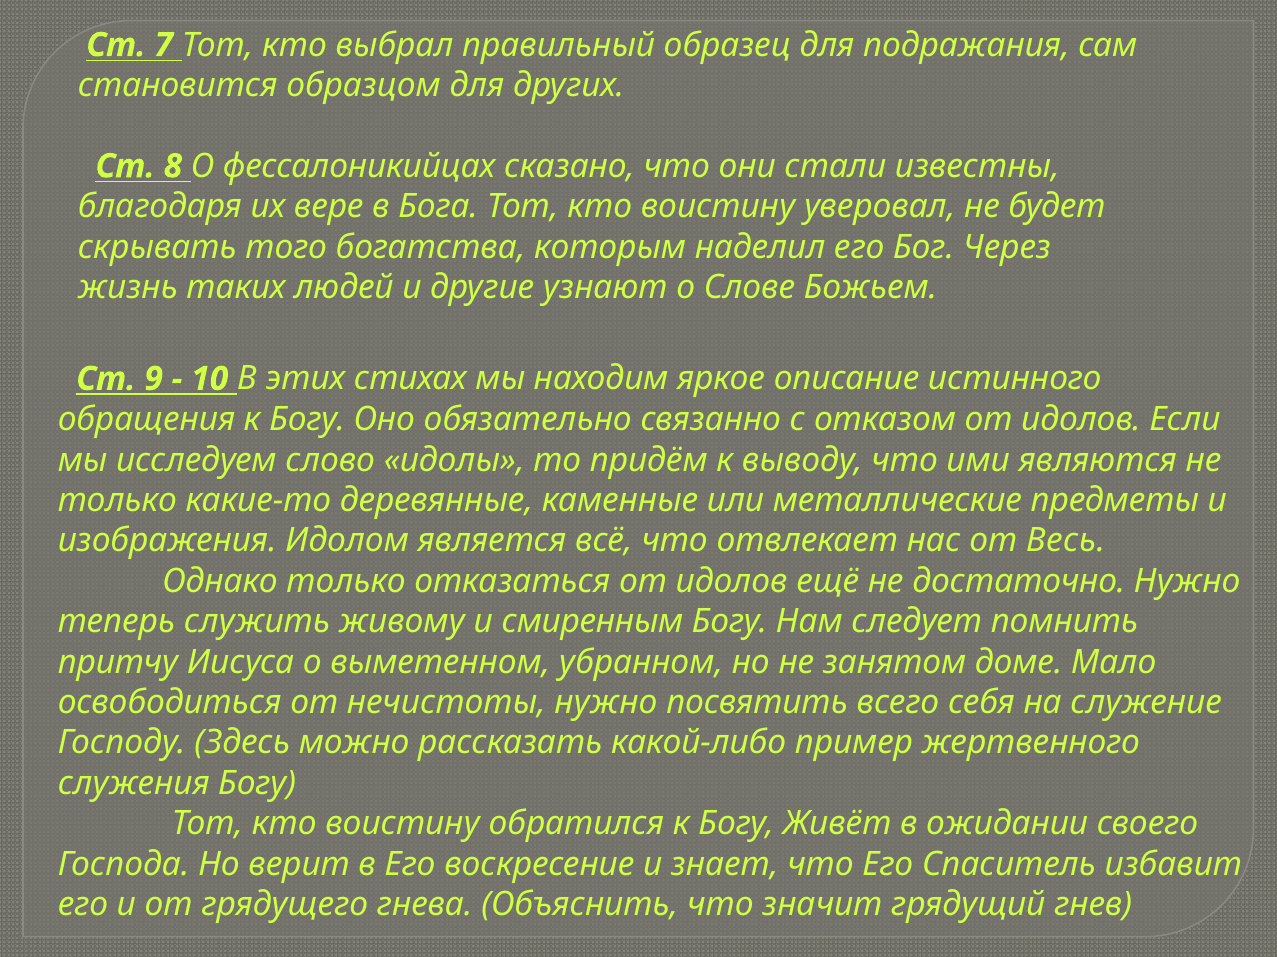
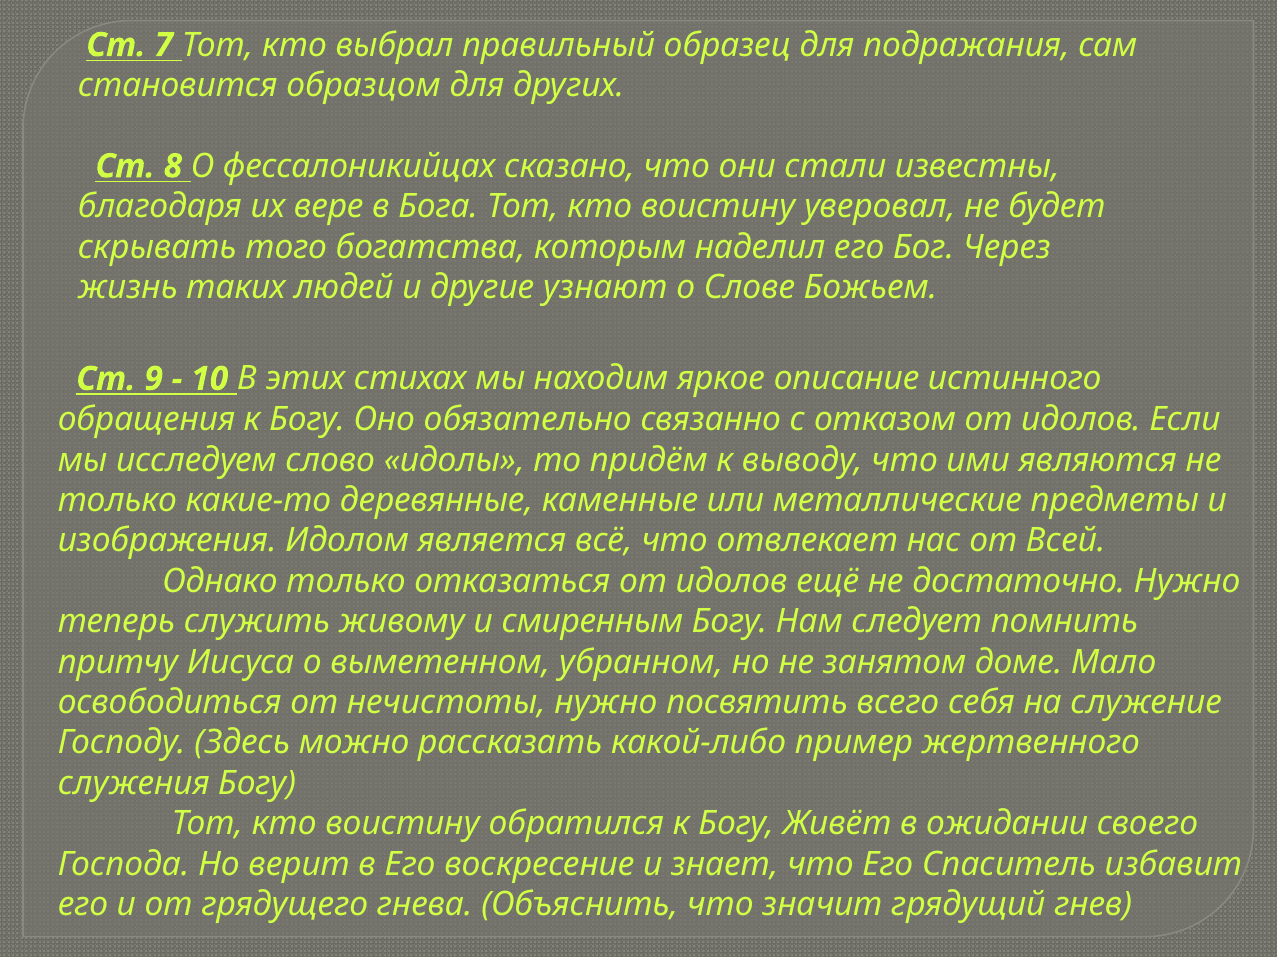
Весь: Весь -> Всей
